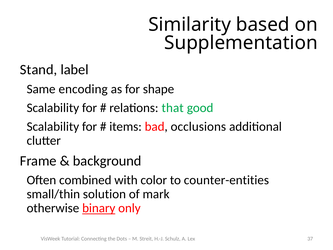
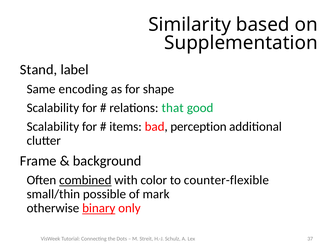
occlusions: occlusions -> perception
combined underline: none -> present
counter-entities: counter-entities -> counter-flexible
solution: solution -> possible
